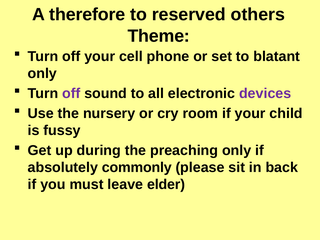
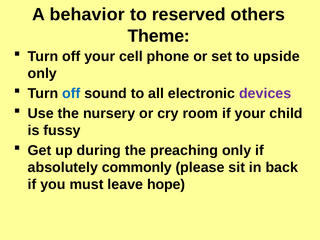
therefore: therefore -> behavior
blatant: blatant -> upside
off at (71, 93) colour: purple -> blue
elder: elder -> hope
